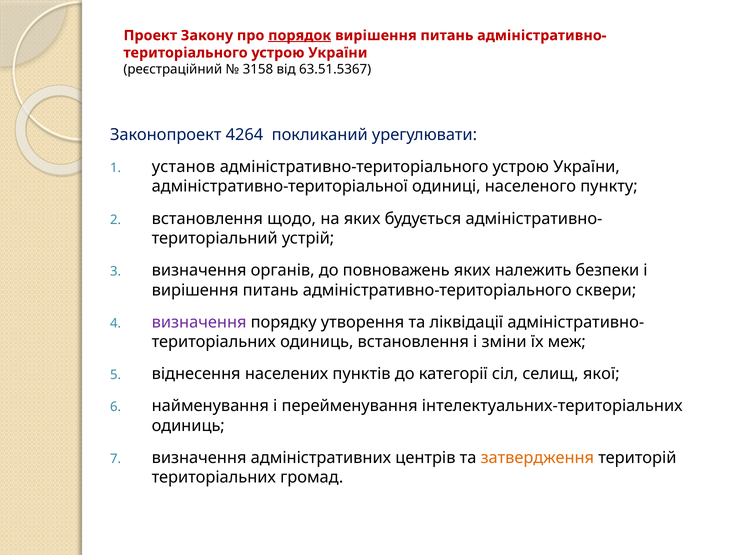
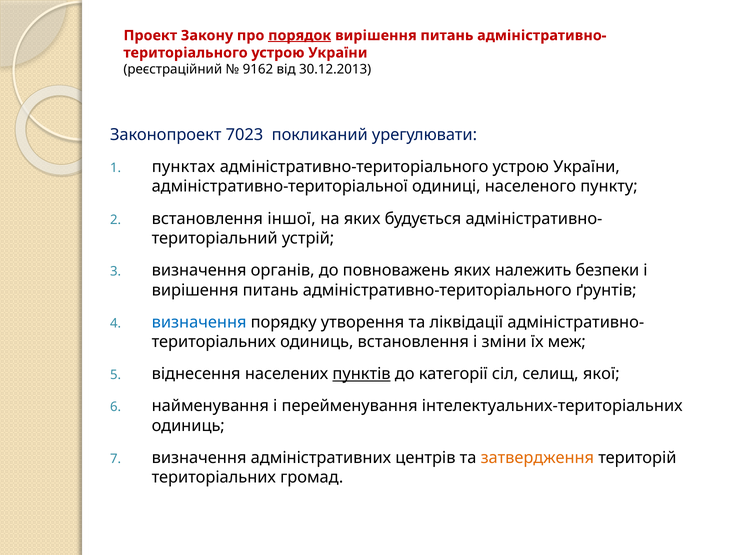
3158: 3158 -> 9162
63.51.5367: 63.51.5367 -> 30.12.2013
4264: 4264 -> 7023
установ: установ -> пунктах
щодо: щодо -> іншої
сквери: сквери -> ґрунтів
визначення at (199, 322) colour: purple -> blue
пунктів underline: none -> present
